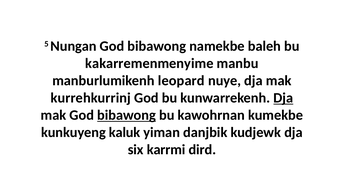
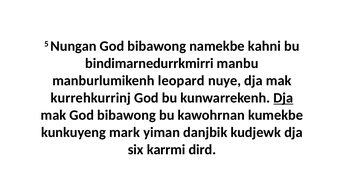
baleh: baleh -> kahni
kakarremenmenyime: kakarremenmenyime -> bindimarnedurrkmirri
bibawong at (127, 115) underline: present -> none
kaluk: kaluk -> mark
